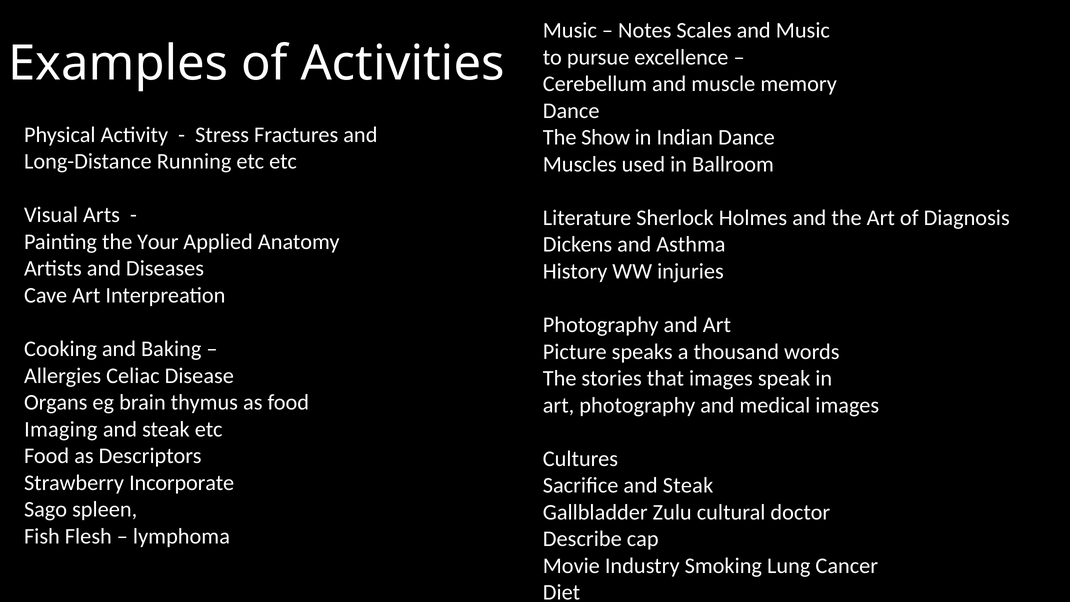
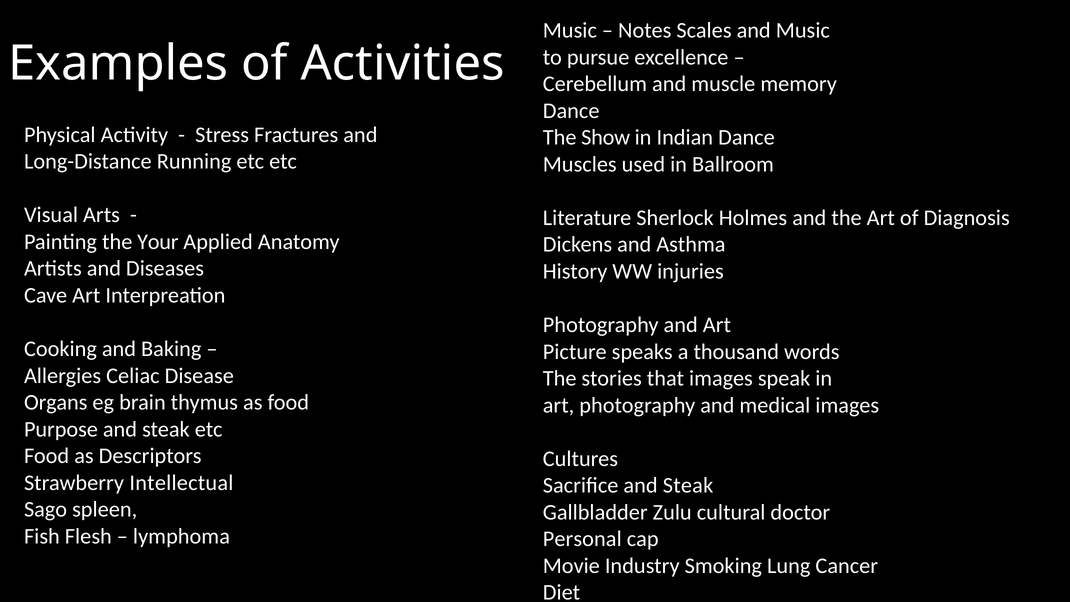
Imaging: Imaging -> Purpose
Incorporate: Incorporate -> Intellectual
Describe: Describe -> Personal
